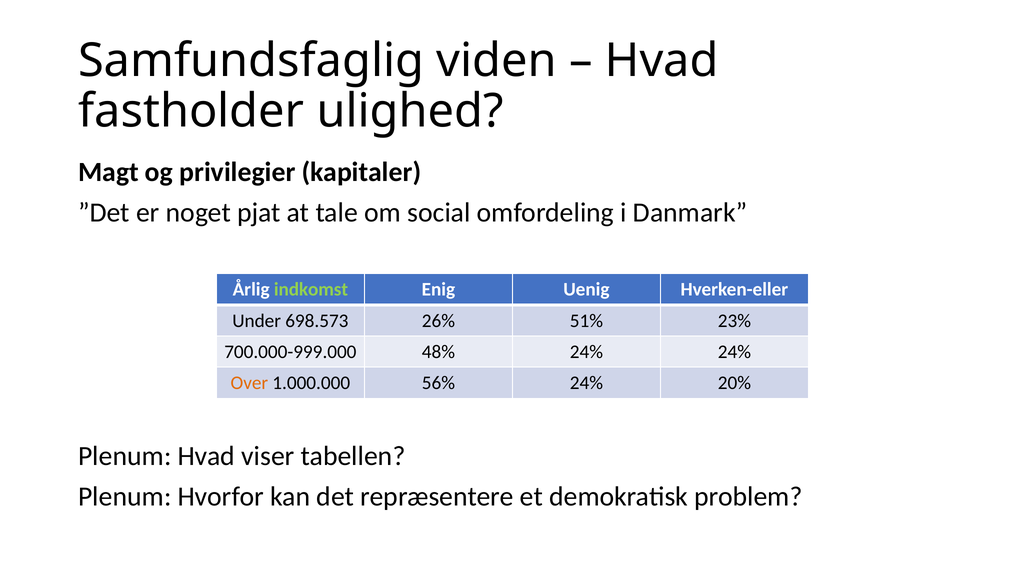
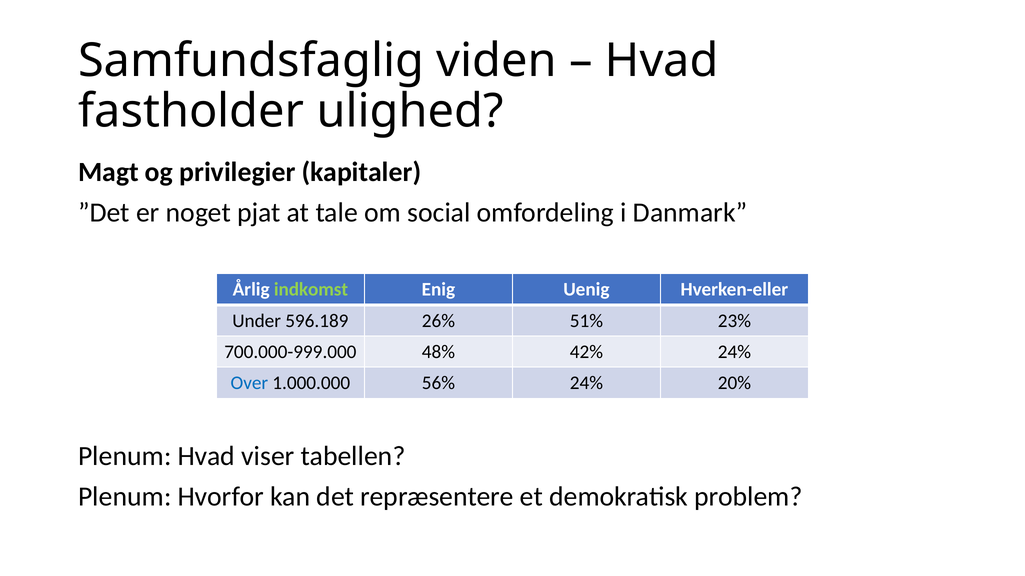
698.573: 698.573 -> 596.189
48% 24%: 24% -> 42%
Over colour: orange -> blue
